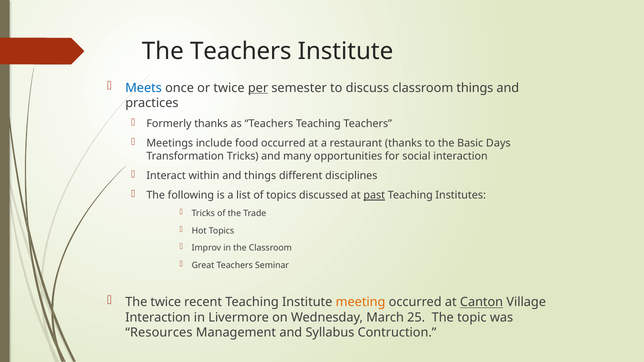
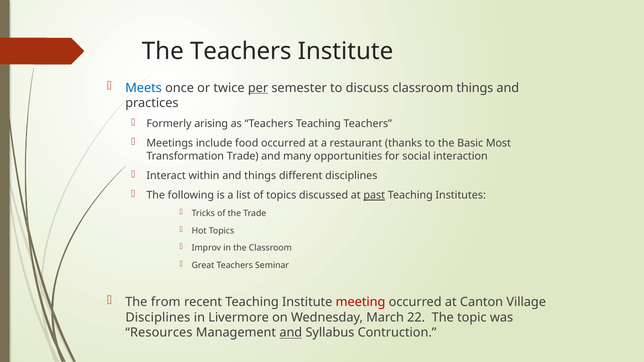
Formerly thanks: thanks -> arising
Days: Days -> Most
Transformation Tricks: Tricks -> Trade
The twice: twice -> from
meeting colour: orange -> red
Canton underline: present -> none
Interaction at (158, 318): Interaction -> Disciplines
25: 25 -> 22
and at (291, 333) underline: none -> present
